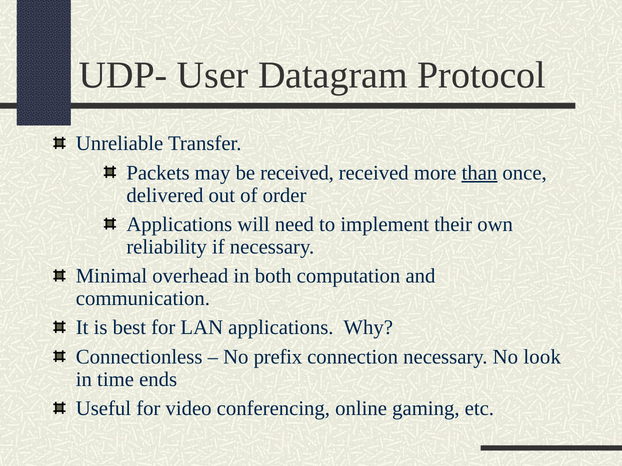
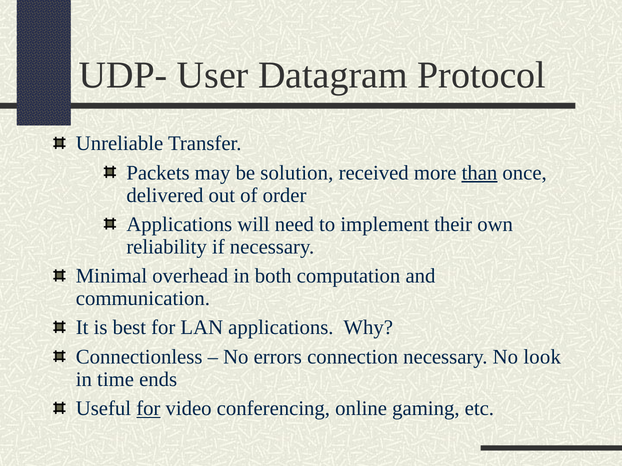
be received: received -> solution
prefix: prefix -> errors
for at (148, 409) underline: none -> present
